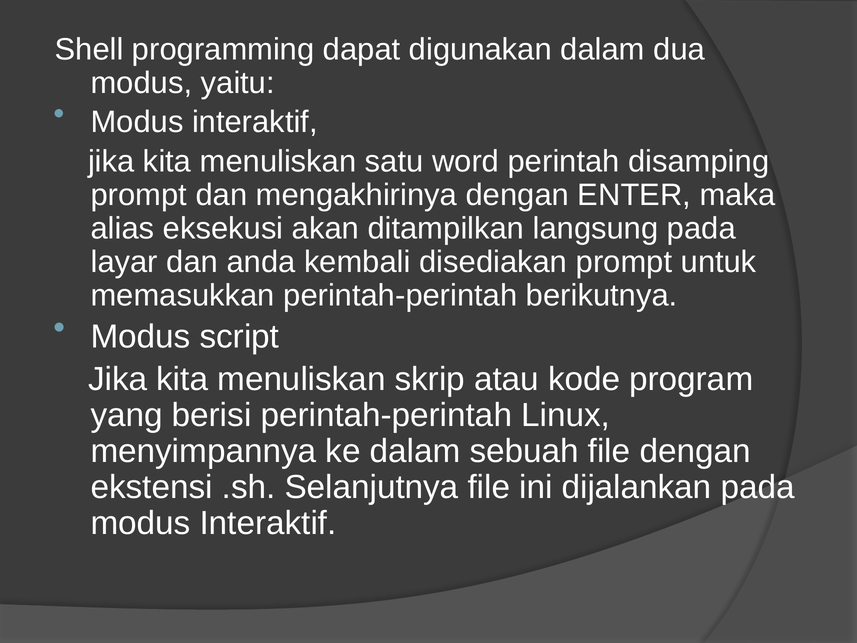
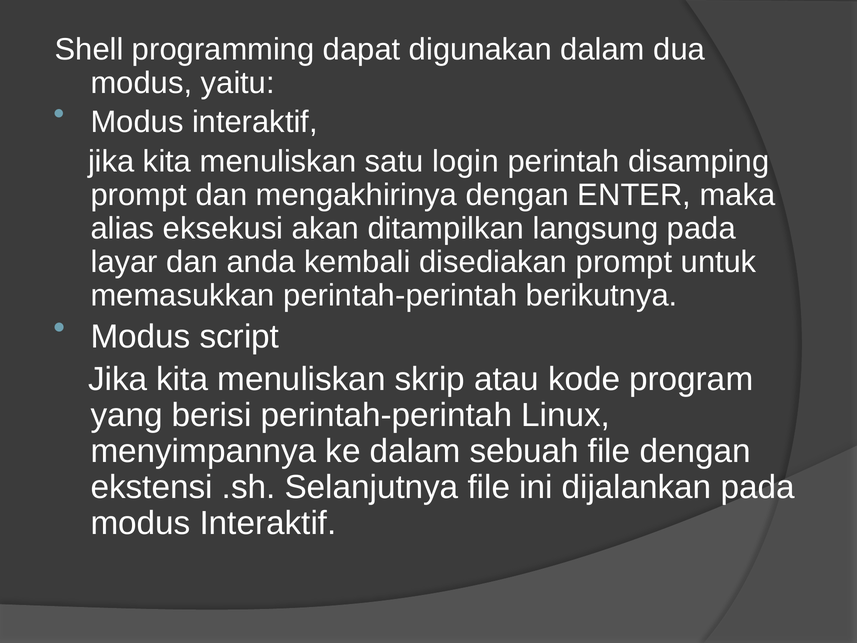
word: word -> login
